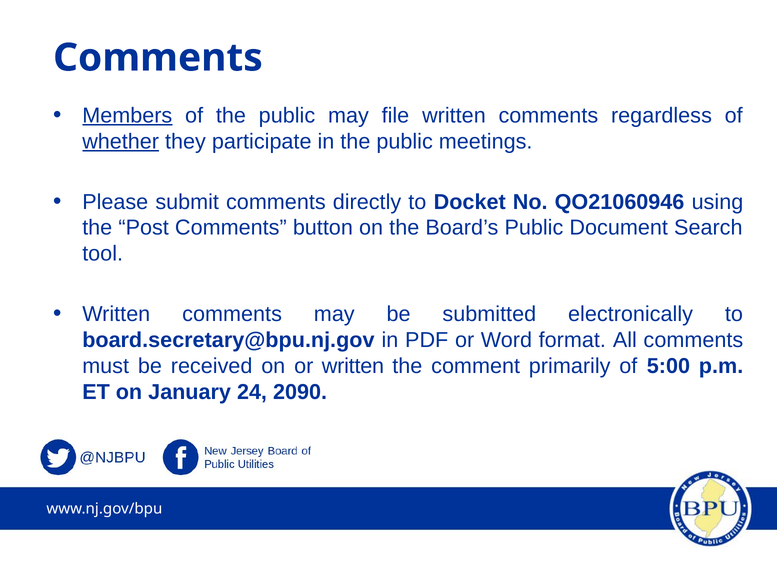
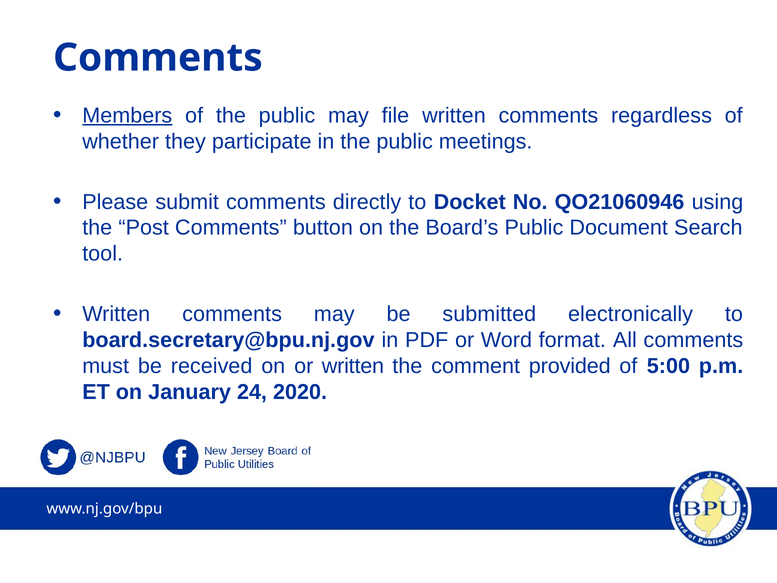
whether underline: present -> none
primarily: primarily -> provided
2090: 2090 -> 2020
